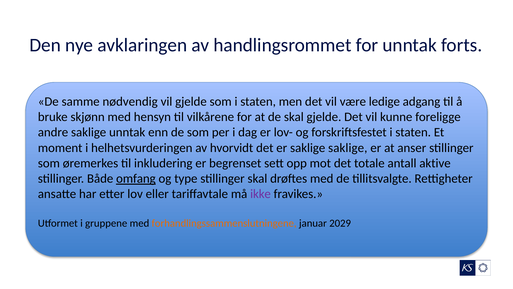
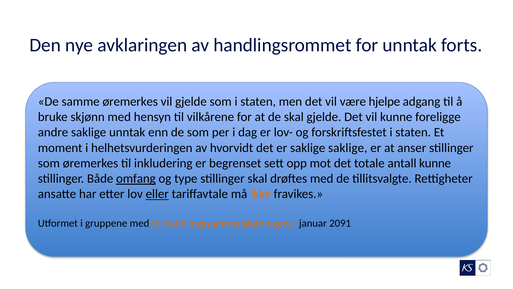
samme nødvendig: nødvendig -> øremerkes
ledige: ledige -> hjelpe
antall aktive: aktive -> kunne
eller underline: none -> present
ikke colour: purple -> orange
2029: 2029 -> 2091
